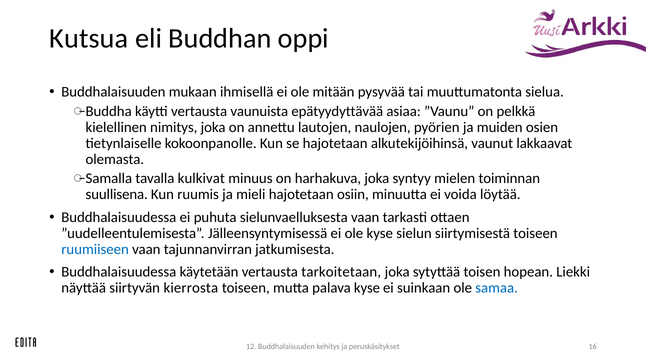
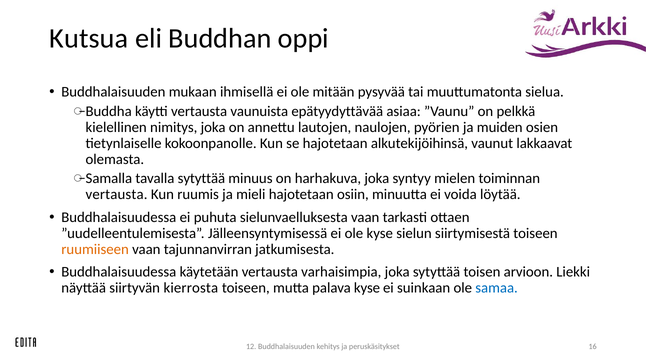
tavalla kulkivat: kulkivat -> sytyttää
suullisena at (117, 195): suullisena -> vertausta
ruumiiseen colour: blue -> orange
tarkoitetaan: tarkoitetaan -> varhaisimpia
hopean: hopean -> arvioon
